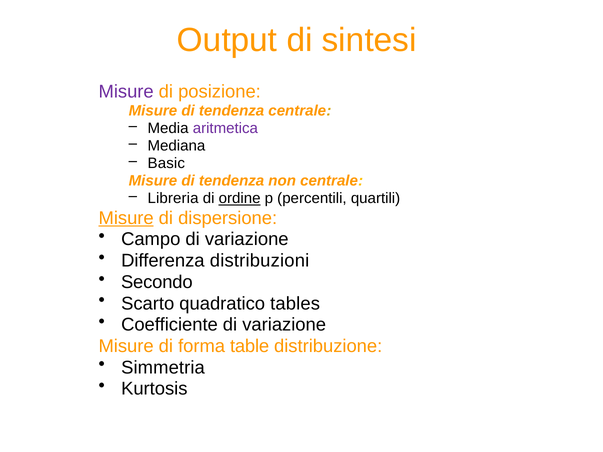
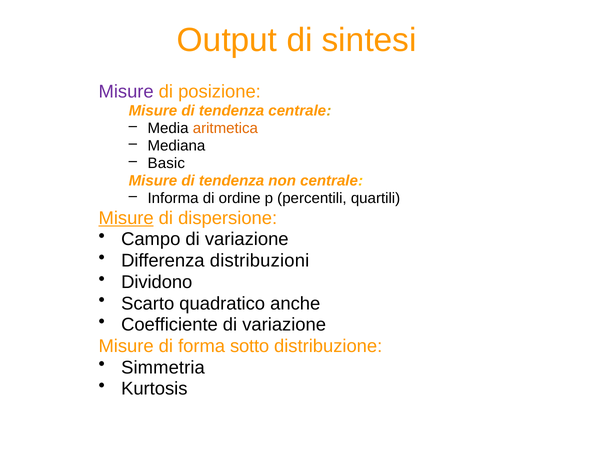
aritmetica colour: purple -> orange
Libreria: Libreria -> Informa
ordine underline: present -> none
Secondo: Secondo -> Dividono
tables: tables -> anche
table: table -> sotto
